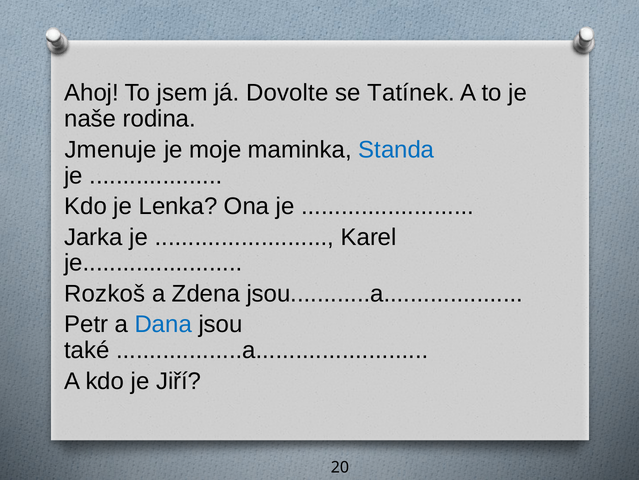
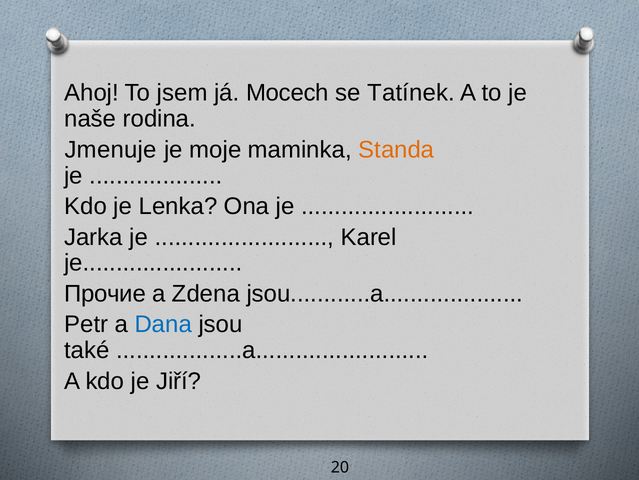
Dovolte: Dovolte -> Mocech
Standa colour: blue -> orange
Rozkoš: Rozkoš -> Прочие
